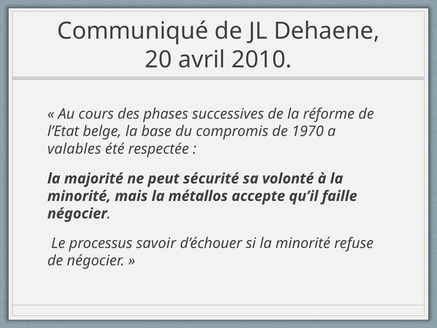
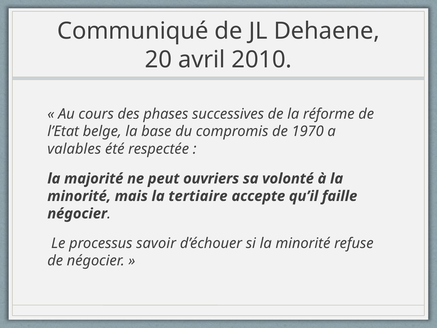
sécurité: sécurité -> ouvriers
métallos: métallos -> tertiaire
